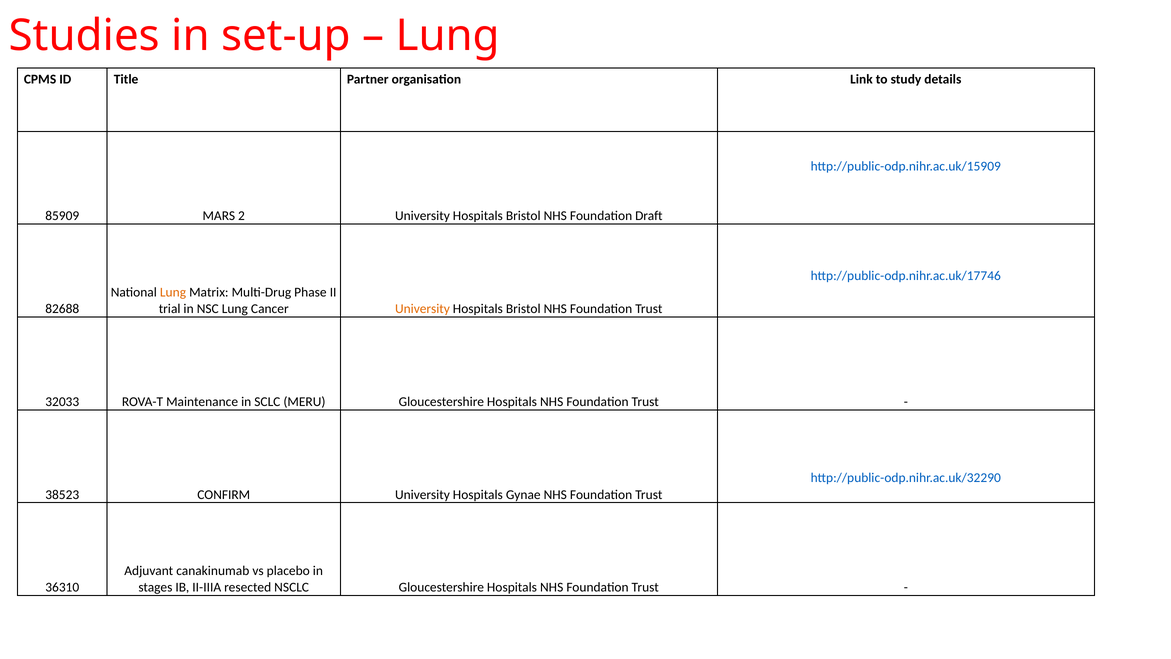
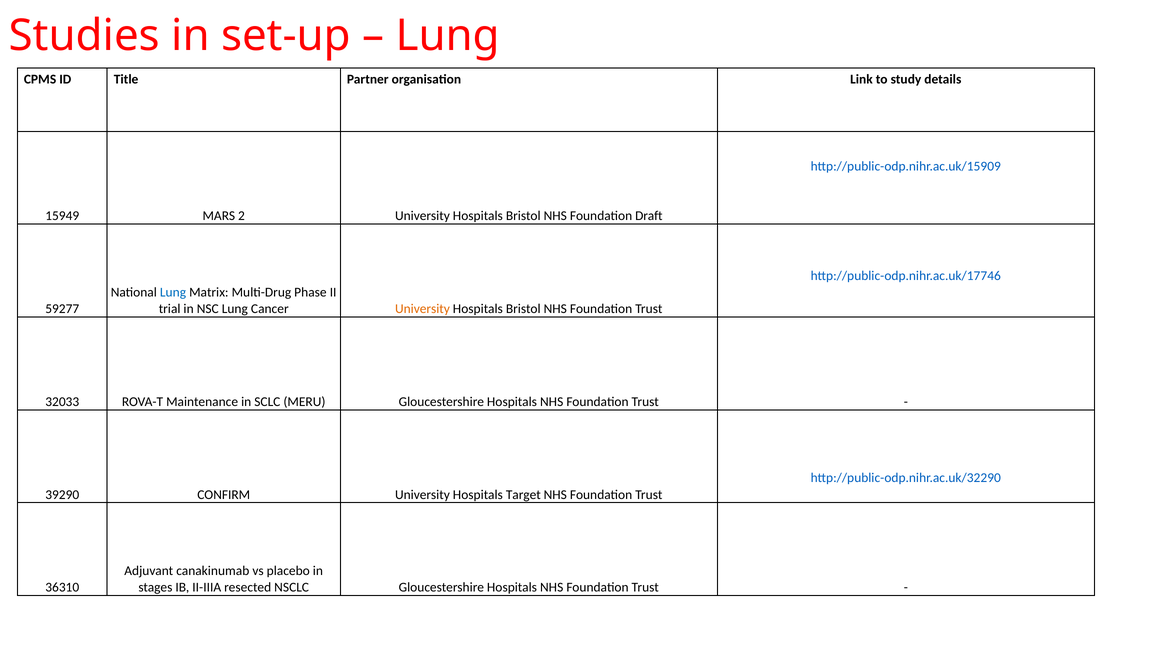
85909: 85909 -> 15949
Lung at (173, 292) colour: orange -> blue
82688: 82688 -> 59277
38523: 38523 -> 39290
Gynae: Gynae -> Target
